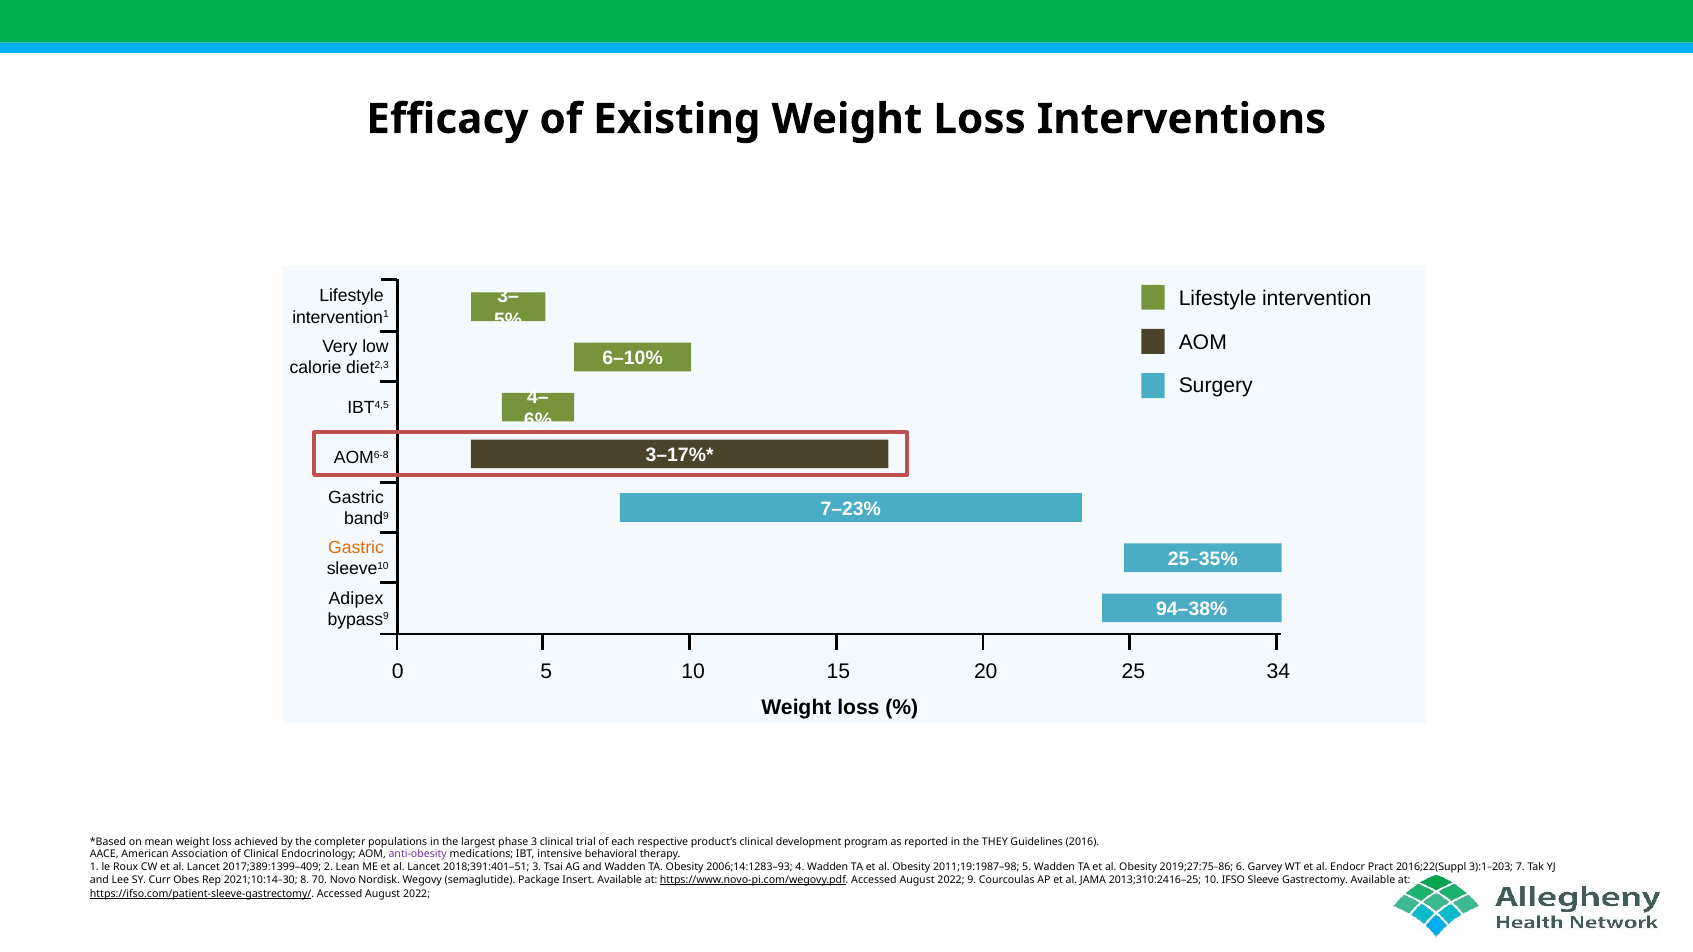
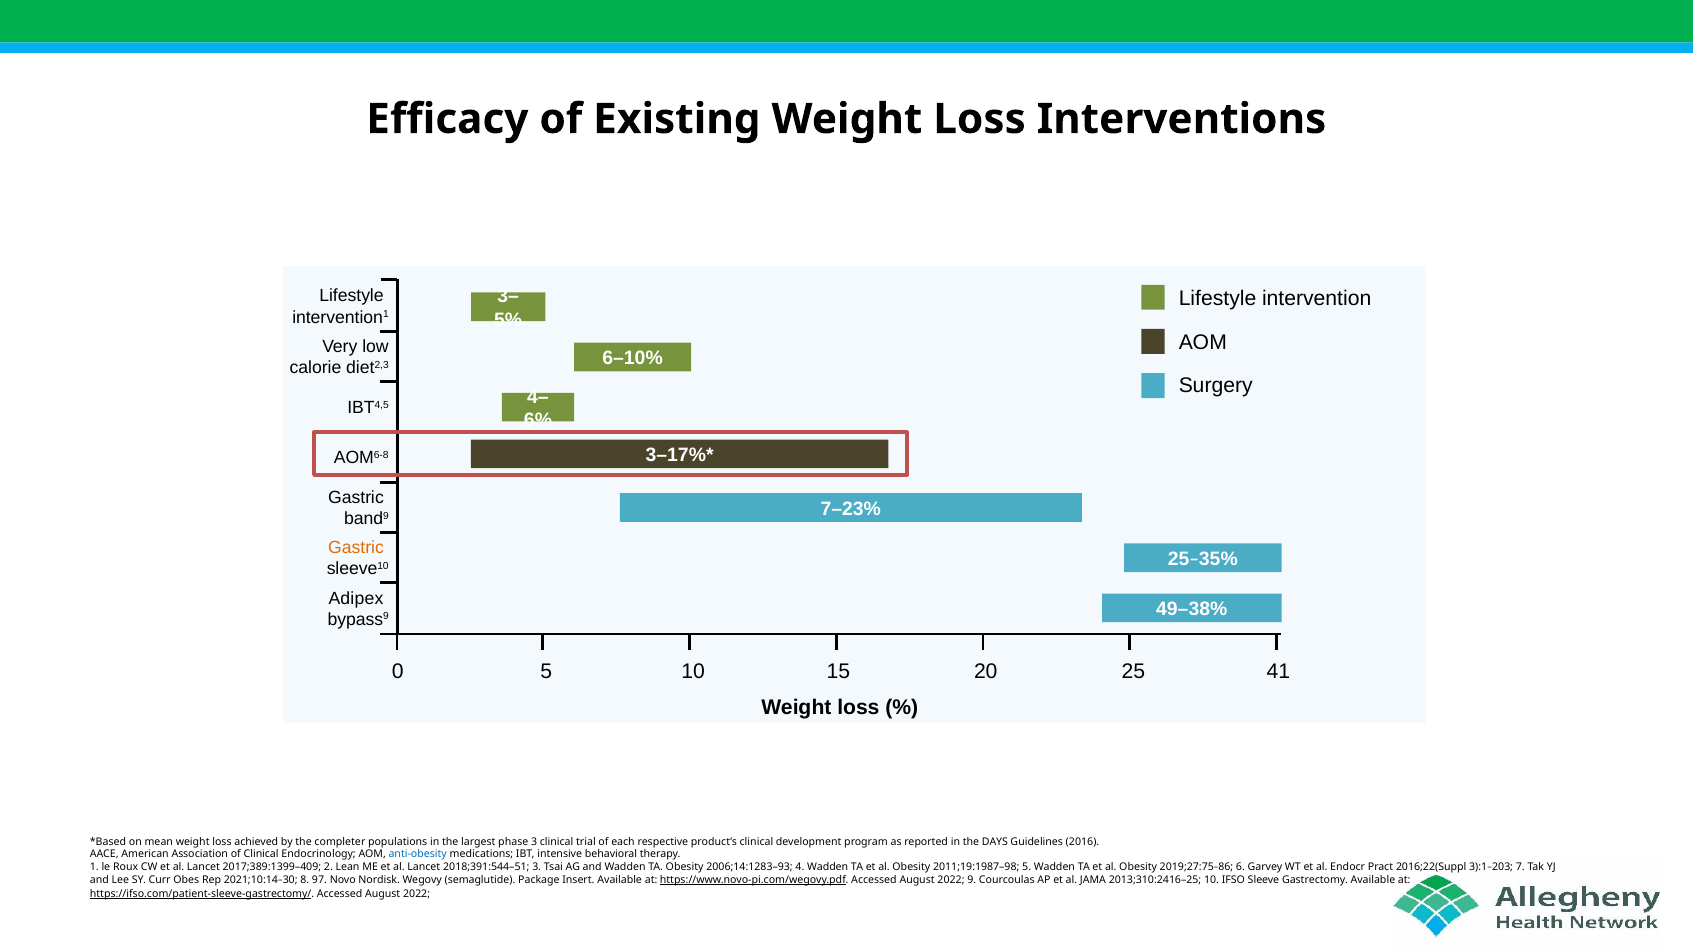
94–38%: 94–38% -> 49–38%
34: 34 -> 41
THEY: THEY -> DAYS
anti-obesity colour: purple -> blue
2018;391:401–51: 2018;391:401–51 -> 2018;391:544–51
70: 70 -> 97
